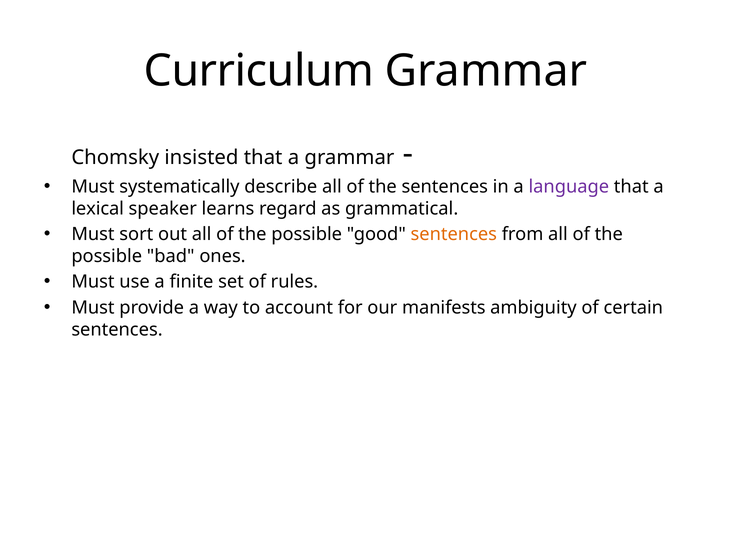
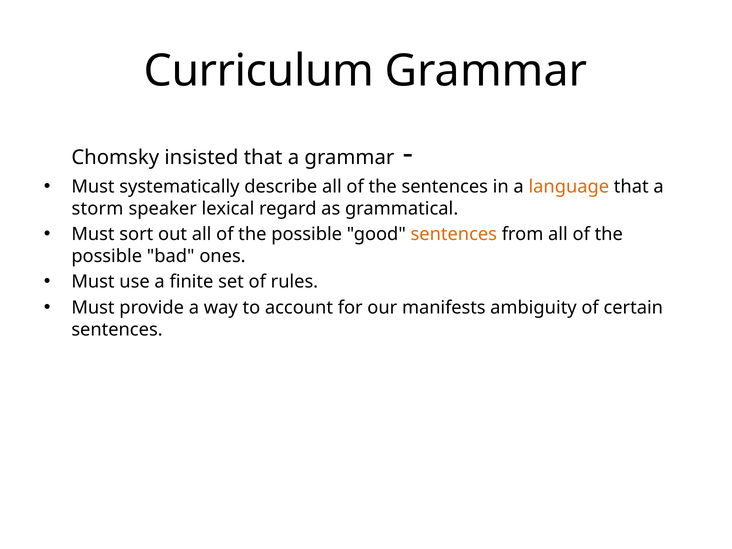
language colour: purple -> orange
lexical: lexical -> storm
learns: learns -> lexical
